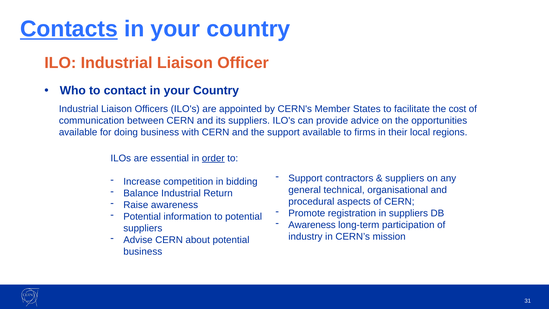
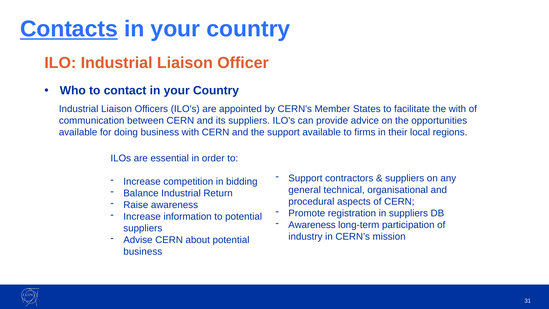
the cost: cost -> with
order underline: present -> none
Potential at (142, 216): Potential -> Increase
